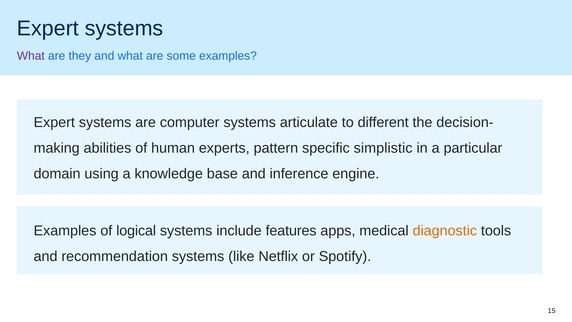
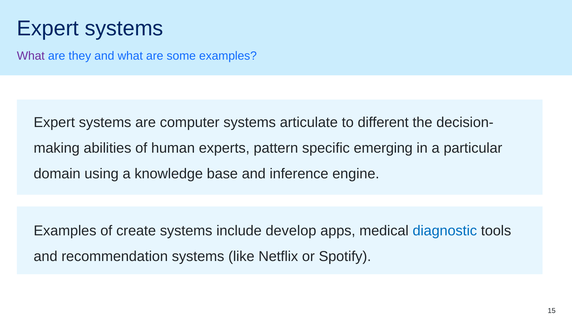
simplistic: simplistic -> emerging
logical: logical -> create
features: features -> develop
diagnostic colour: orange -> blue
